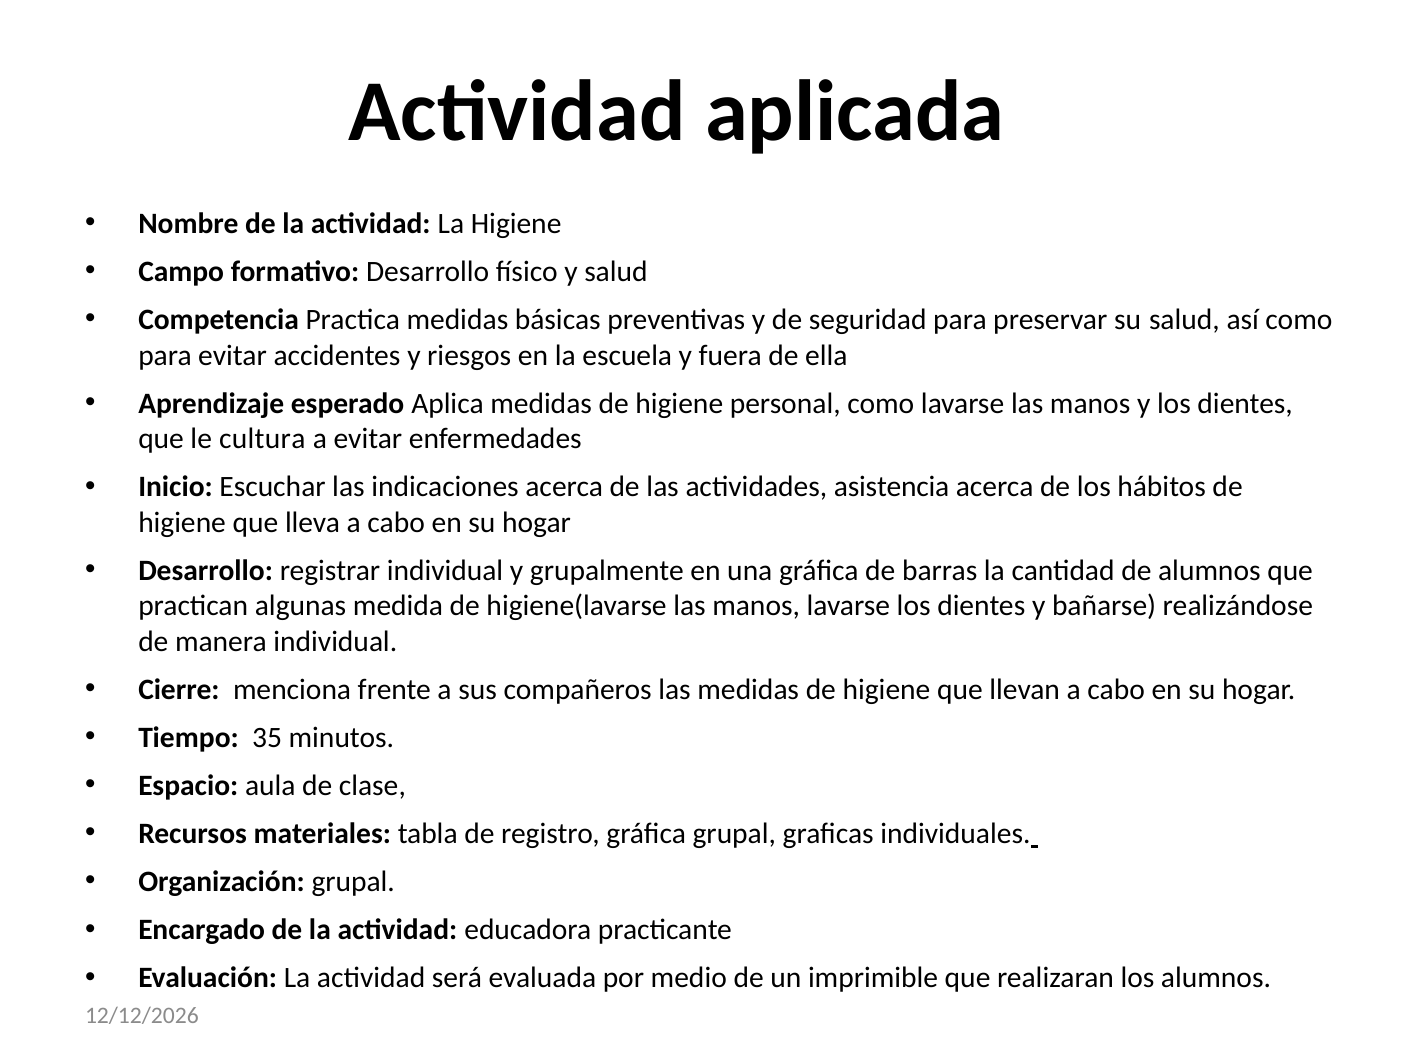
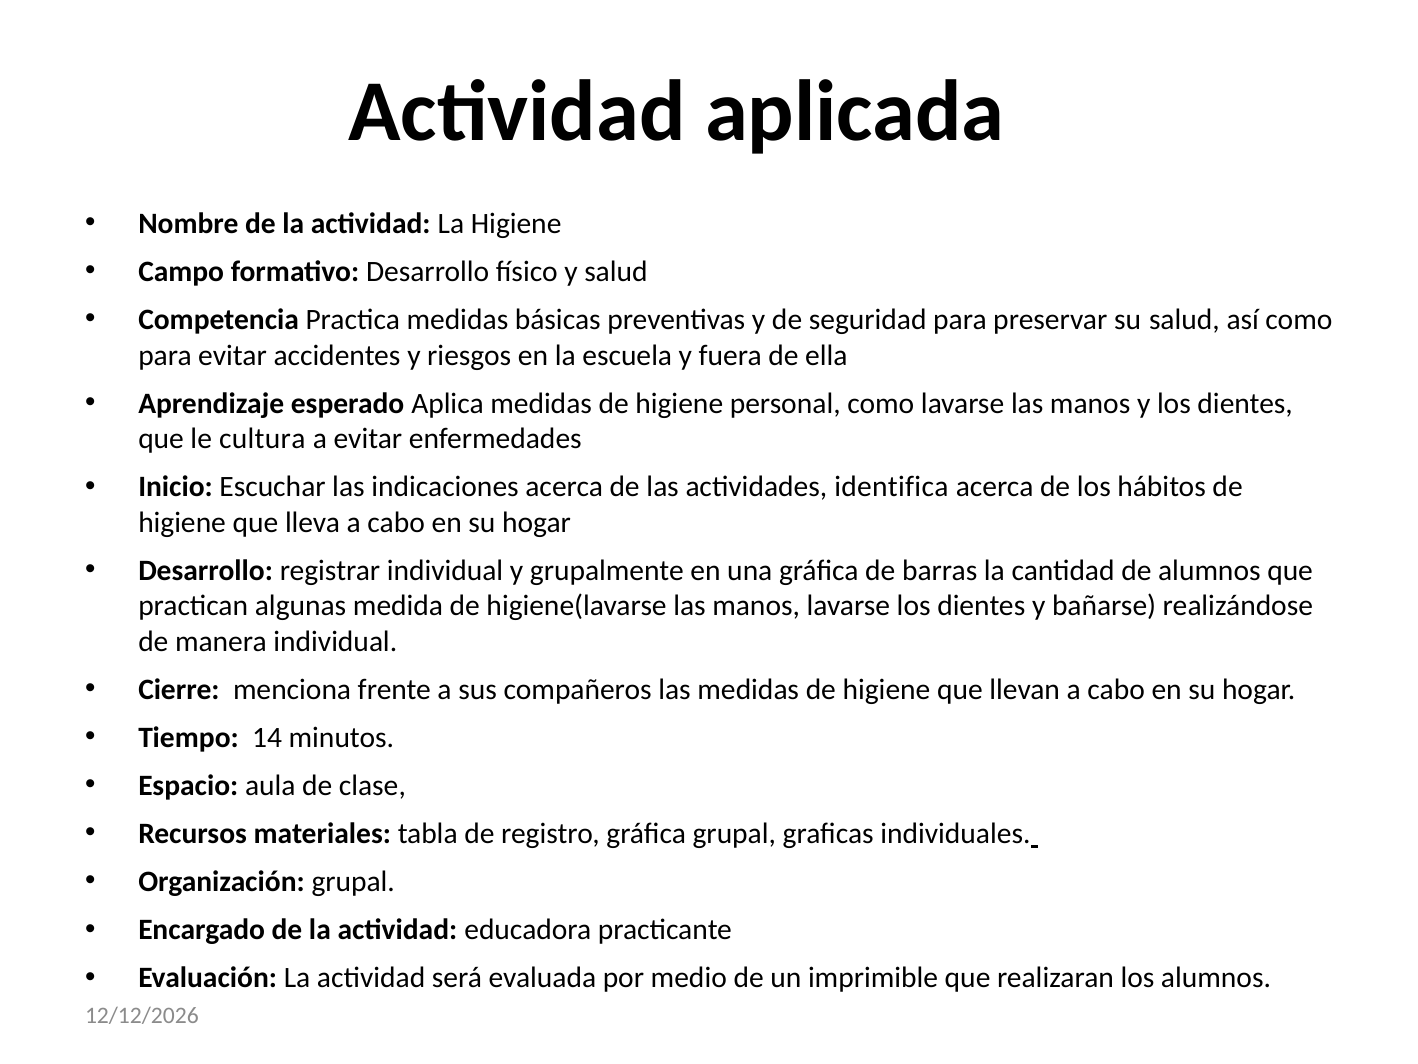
asistencia: asistencia -> identifica
35: 35 -> 14
